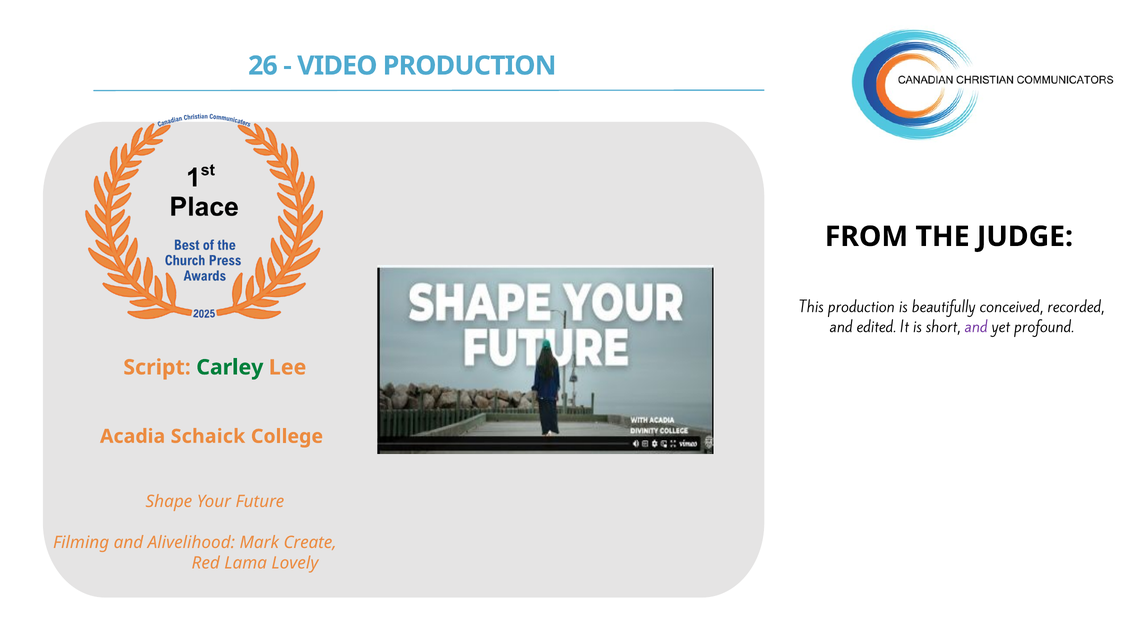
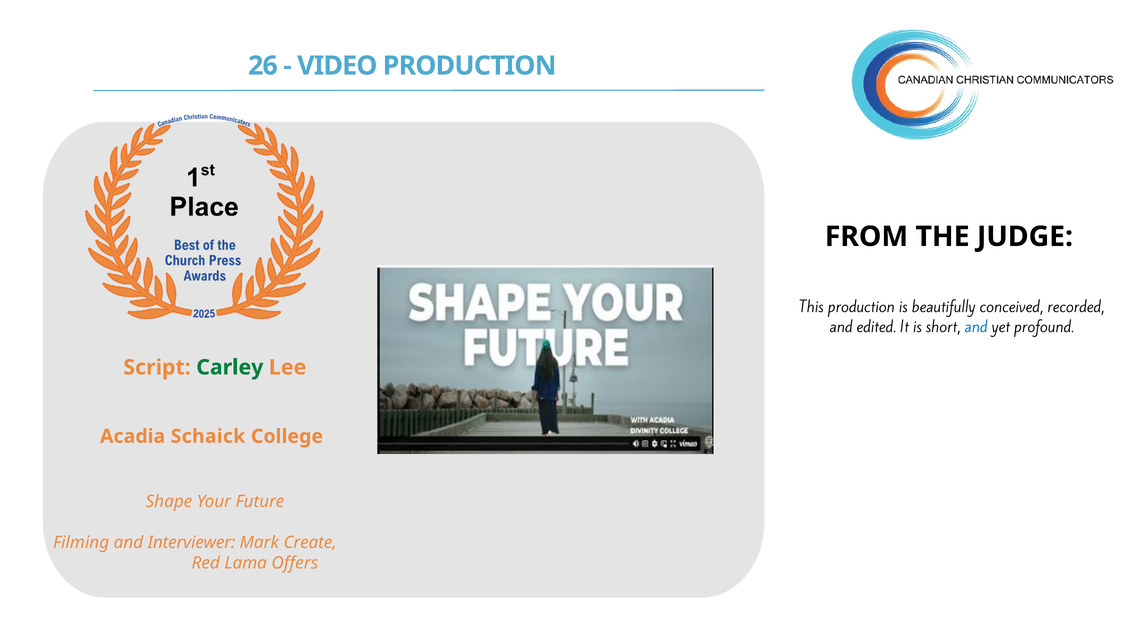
and at (976, 328) colour: purple -> blue
Alivelihood: Alivelihood -> Interviewer
Lovely: Lovely -> Offers
